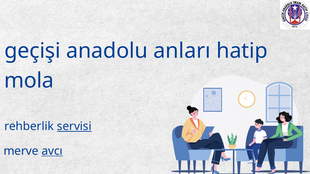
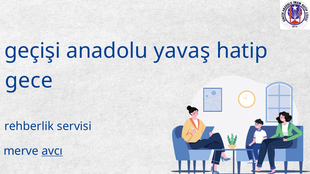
anları: anları -> yavaş
mola: mola -> gece
servisi underline: present -> none
